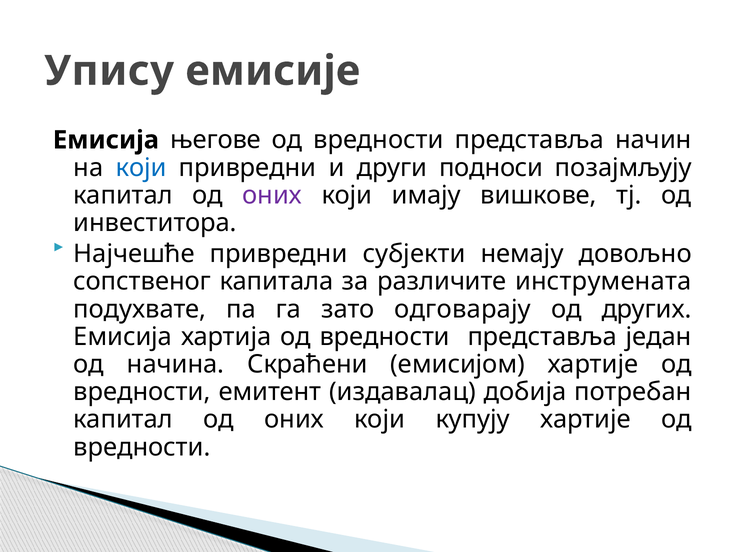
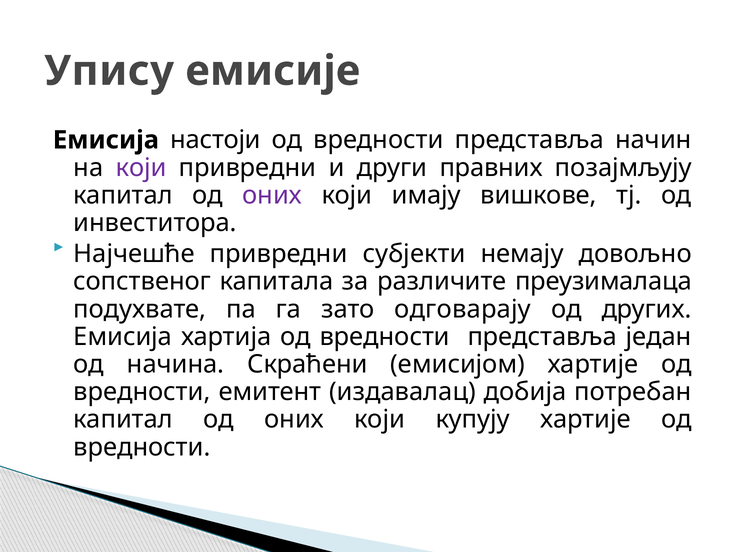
његове: његове -> настоји
који at (141, 168) colour: blue -> purple
подноси: подноси -> правних
инструмената: инструмената -> преузималаца
